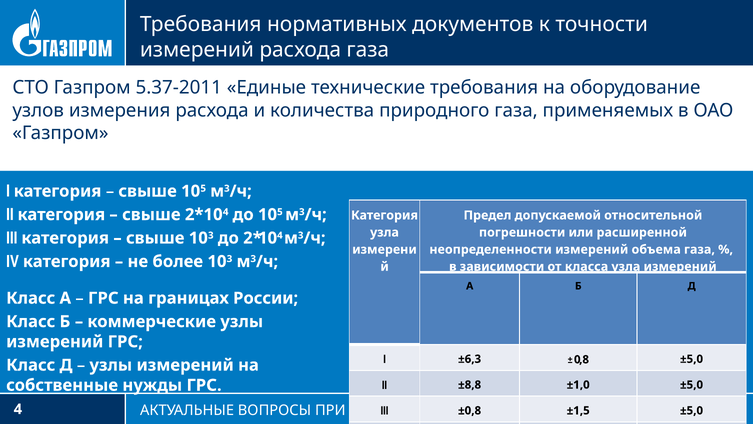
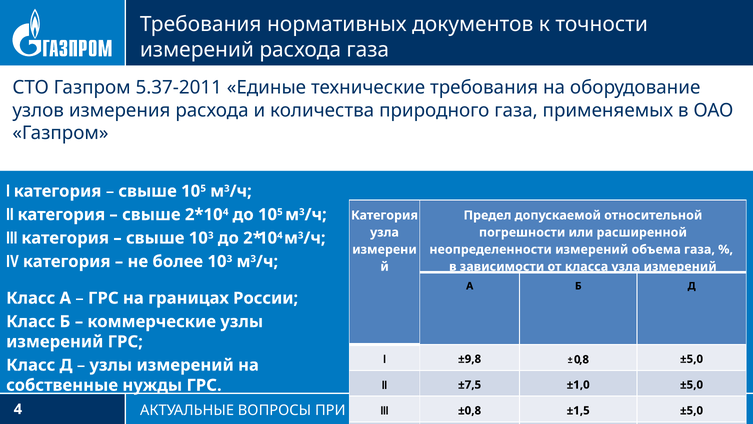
±6,3: ±6,3 -> ±9,8
±8,8: ±8,8 -> ±7,5
